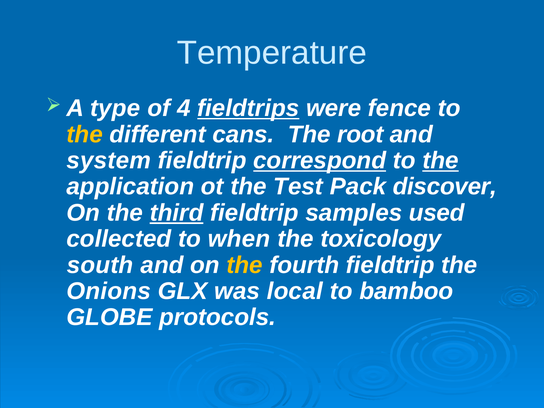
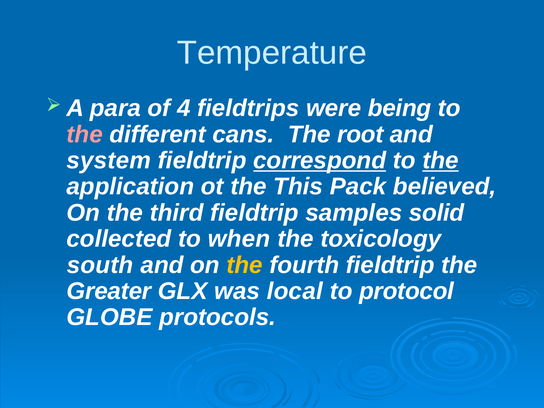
type: type -> para
fieldtrips underline: present -> none
fence: fence -> being
the at (85, 134) colour: yellow -> pink
Test: Test -> This
discover: discover -> believed
third underline: present -> none
used: used -> solid
Onions: Onions -> Greater
bamboo: bamboo -> protocol
